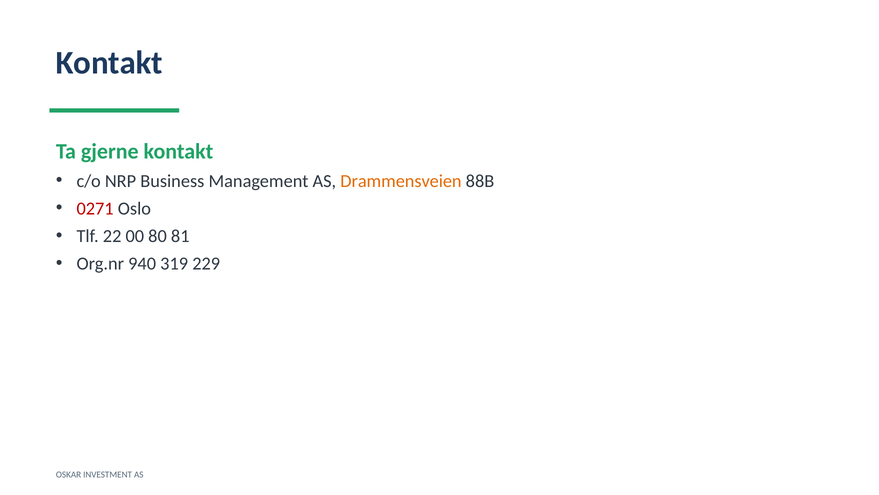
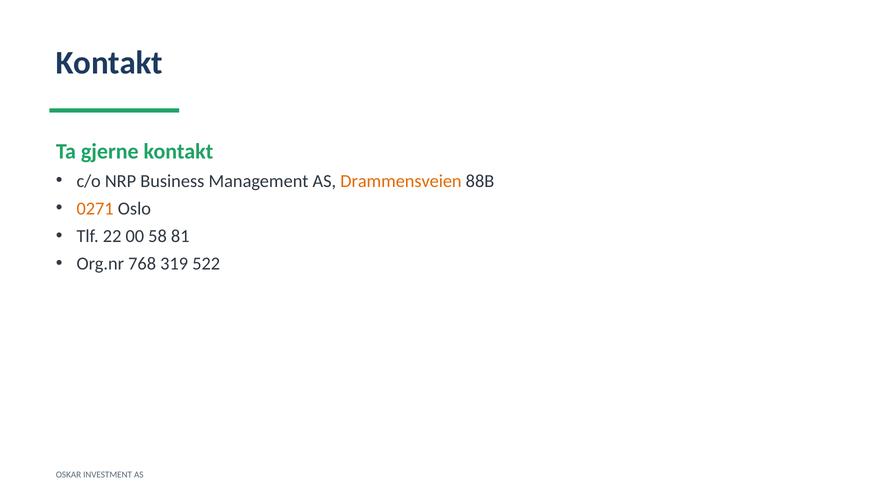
0271 colour: red -> orange
80: 80 -> 58
940: 940 -> 768
229: 229 -> 522
